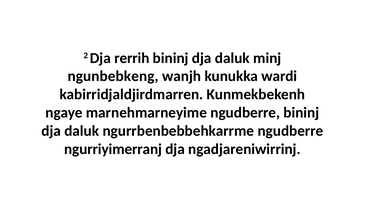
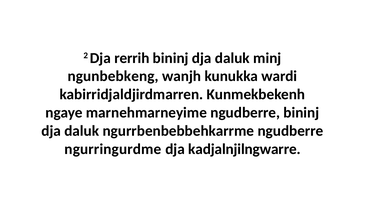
ngurriyimerranj: ngurriyimerranj -> ngurringurdme
ngadjareniwirrinj: ngadjareniwirrinj -> kadjalnjilngwarre
